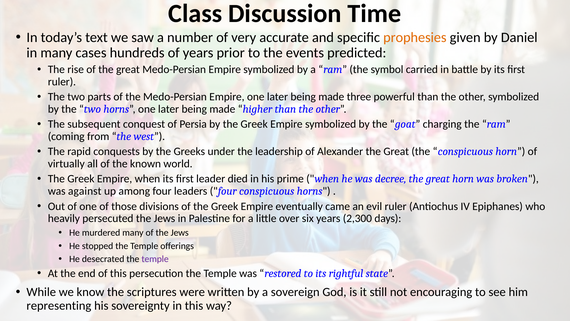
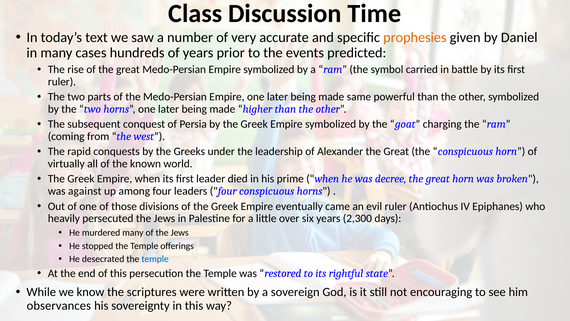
three: three -> same
temple at (155, 259) colour: purple -> blue
representing: representing -> observances
